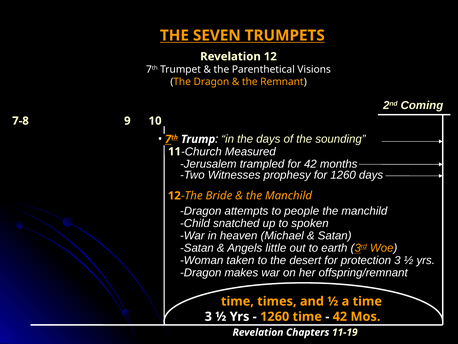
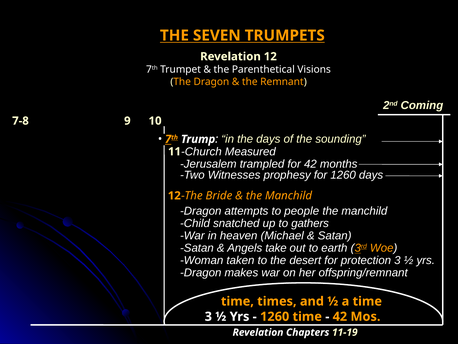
spoken: spoken -> gathers
little: little -> take
